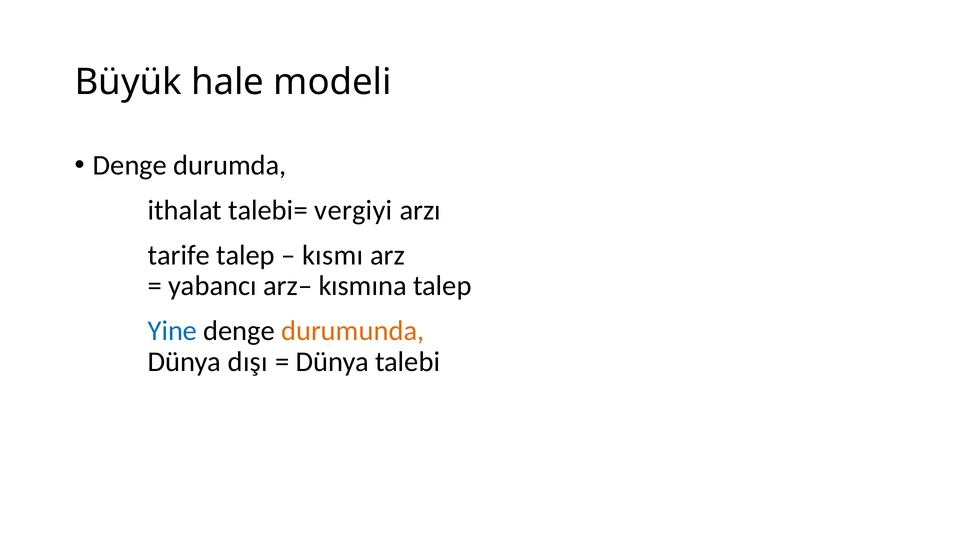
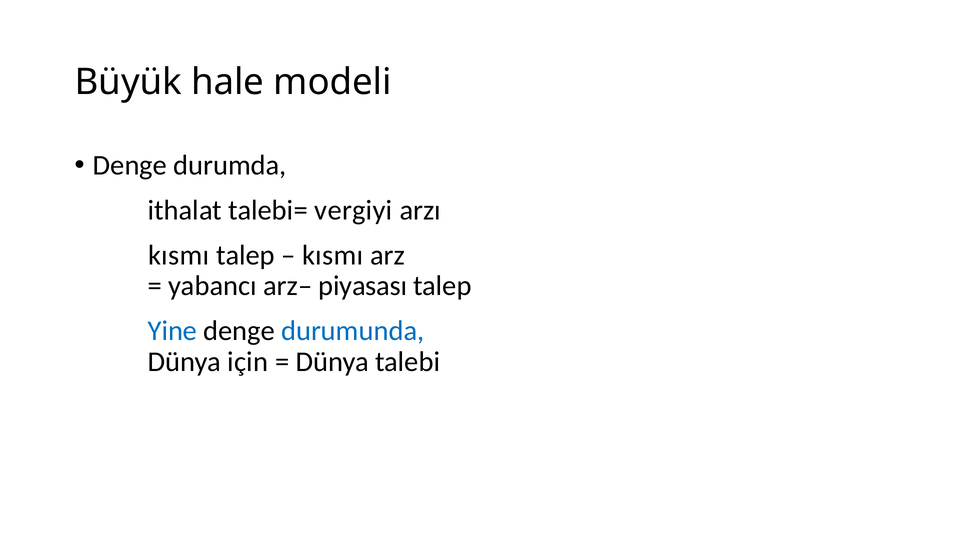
tarife at (179, 255): tarife -> kısmı
kısmına: kısmına -> piyasası
durumunda colour: orange -> blue
dışı: dışı -> için
